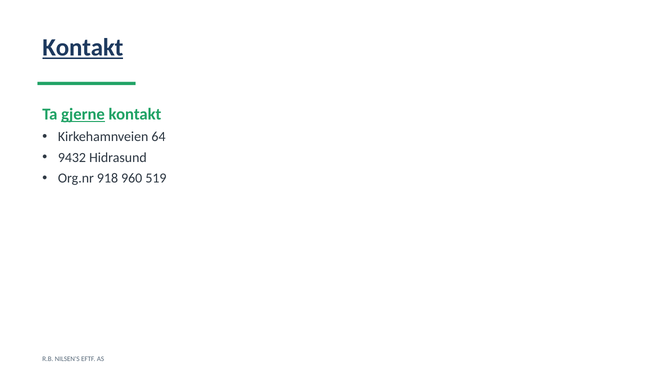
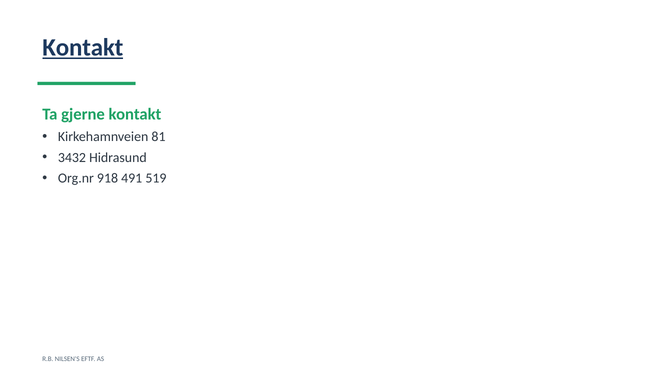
gjerne underline: present -> none
64: 64 -> 81
9432: 9432 -> 3432
960: 960 -> 491
